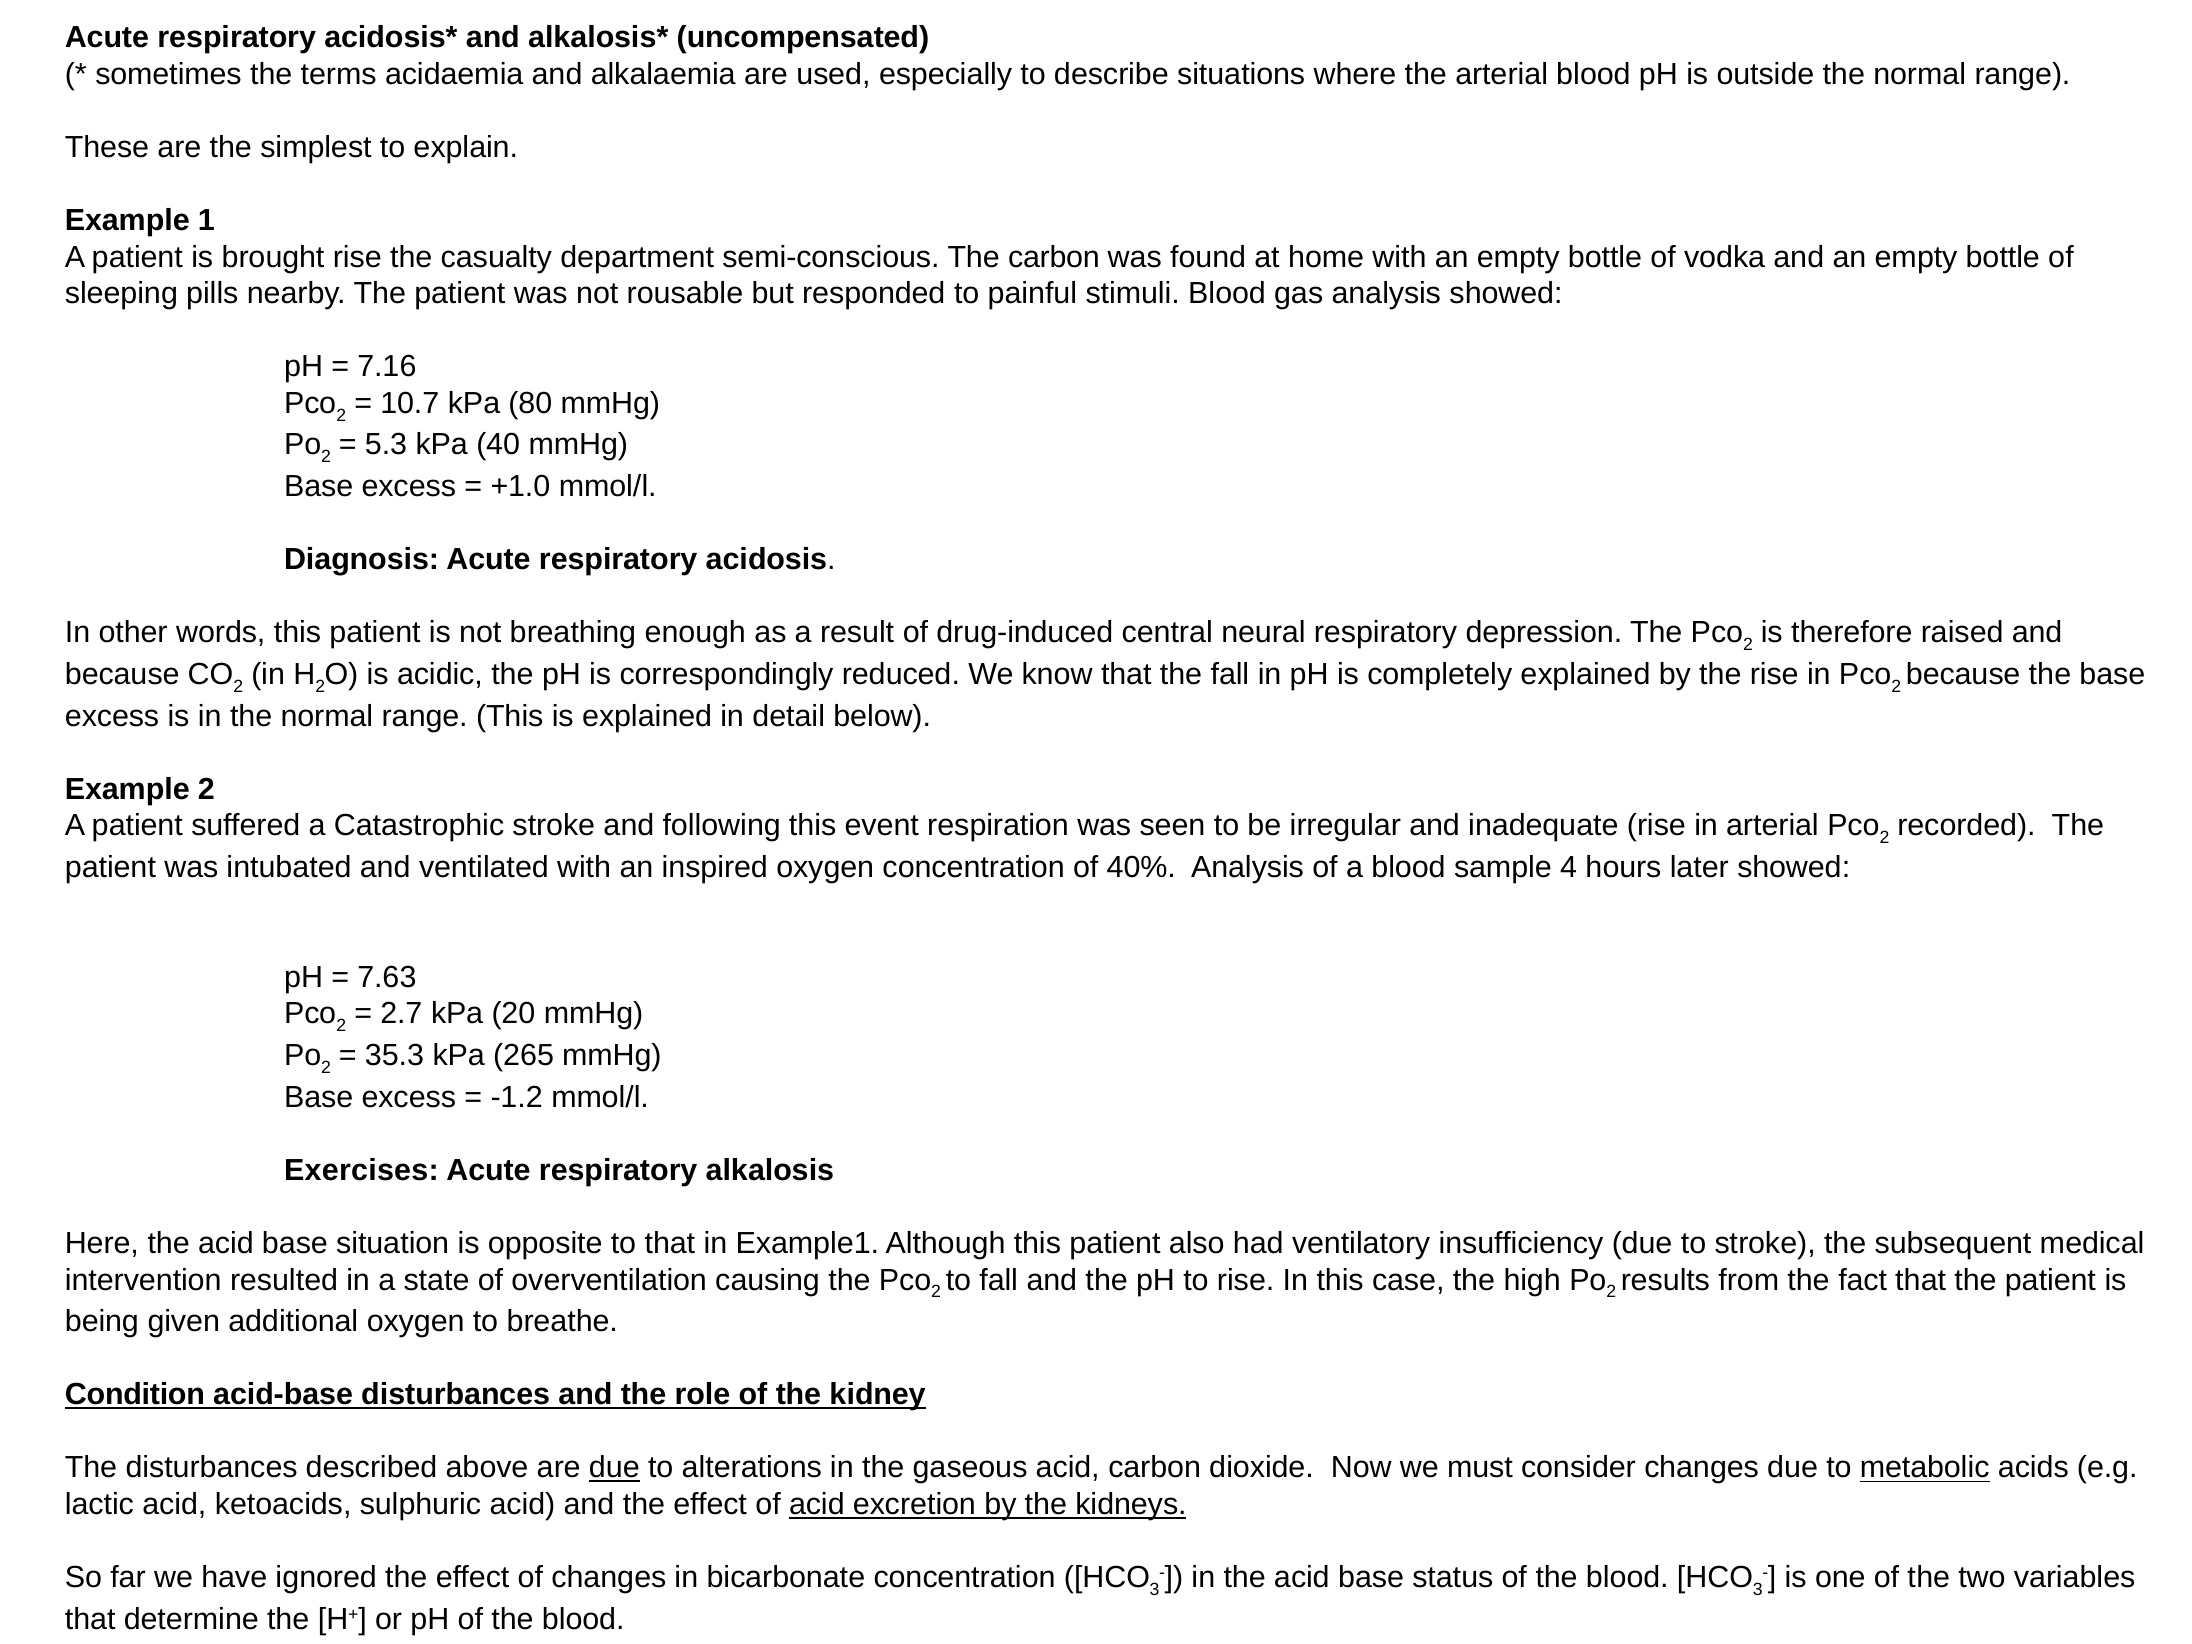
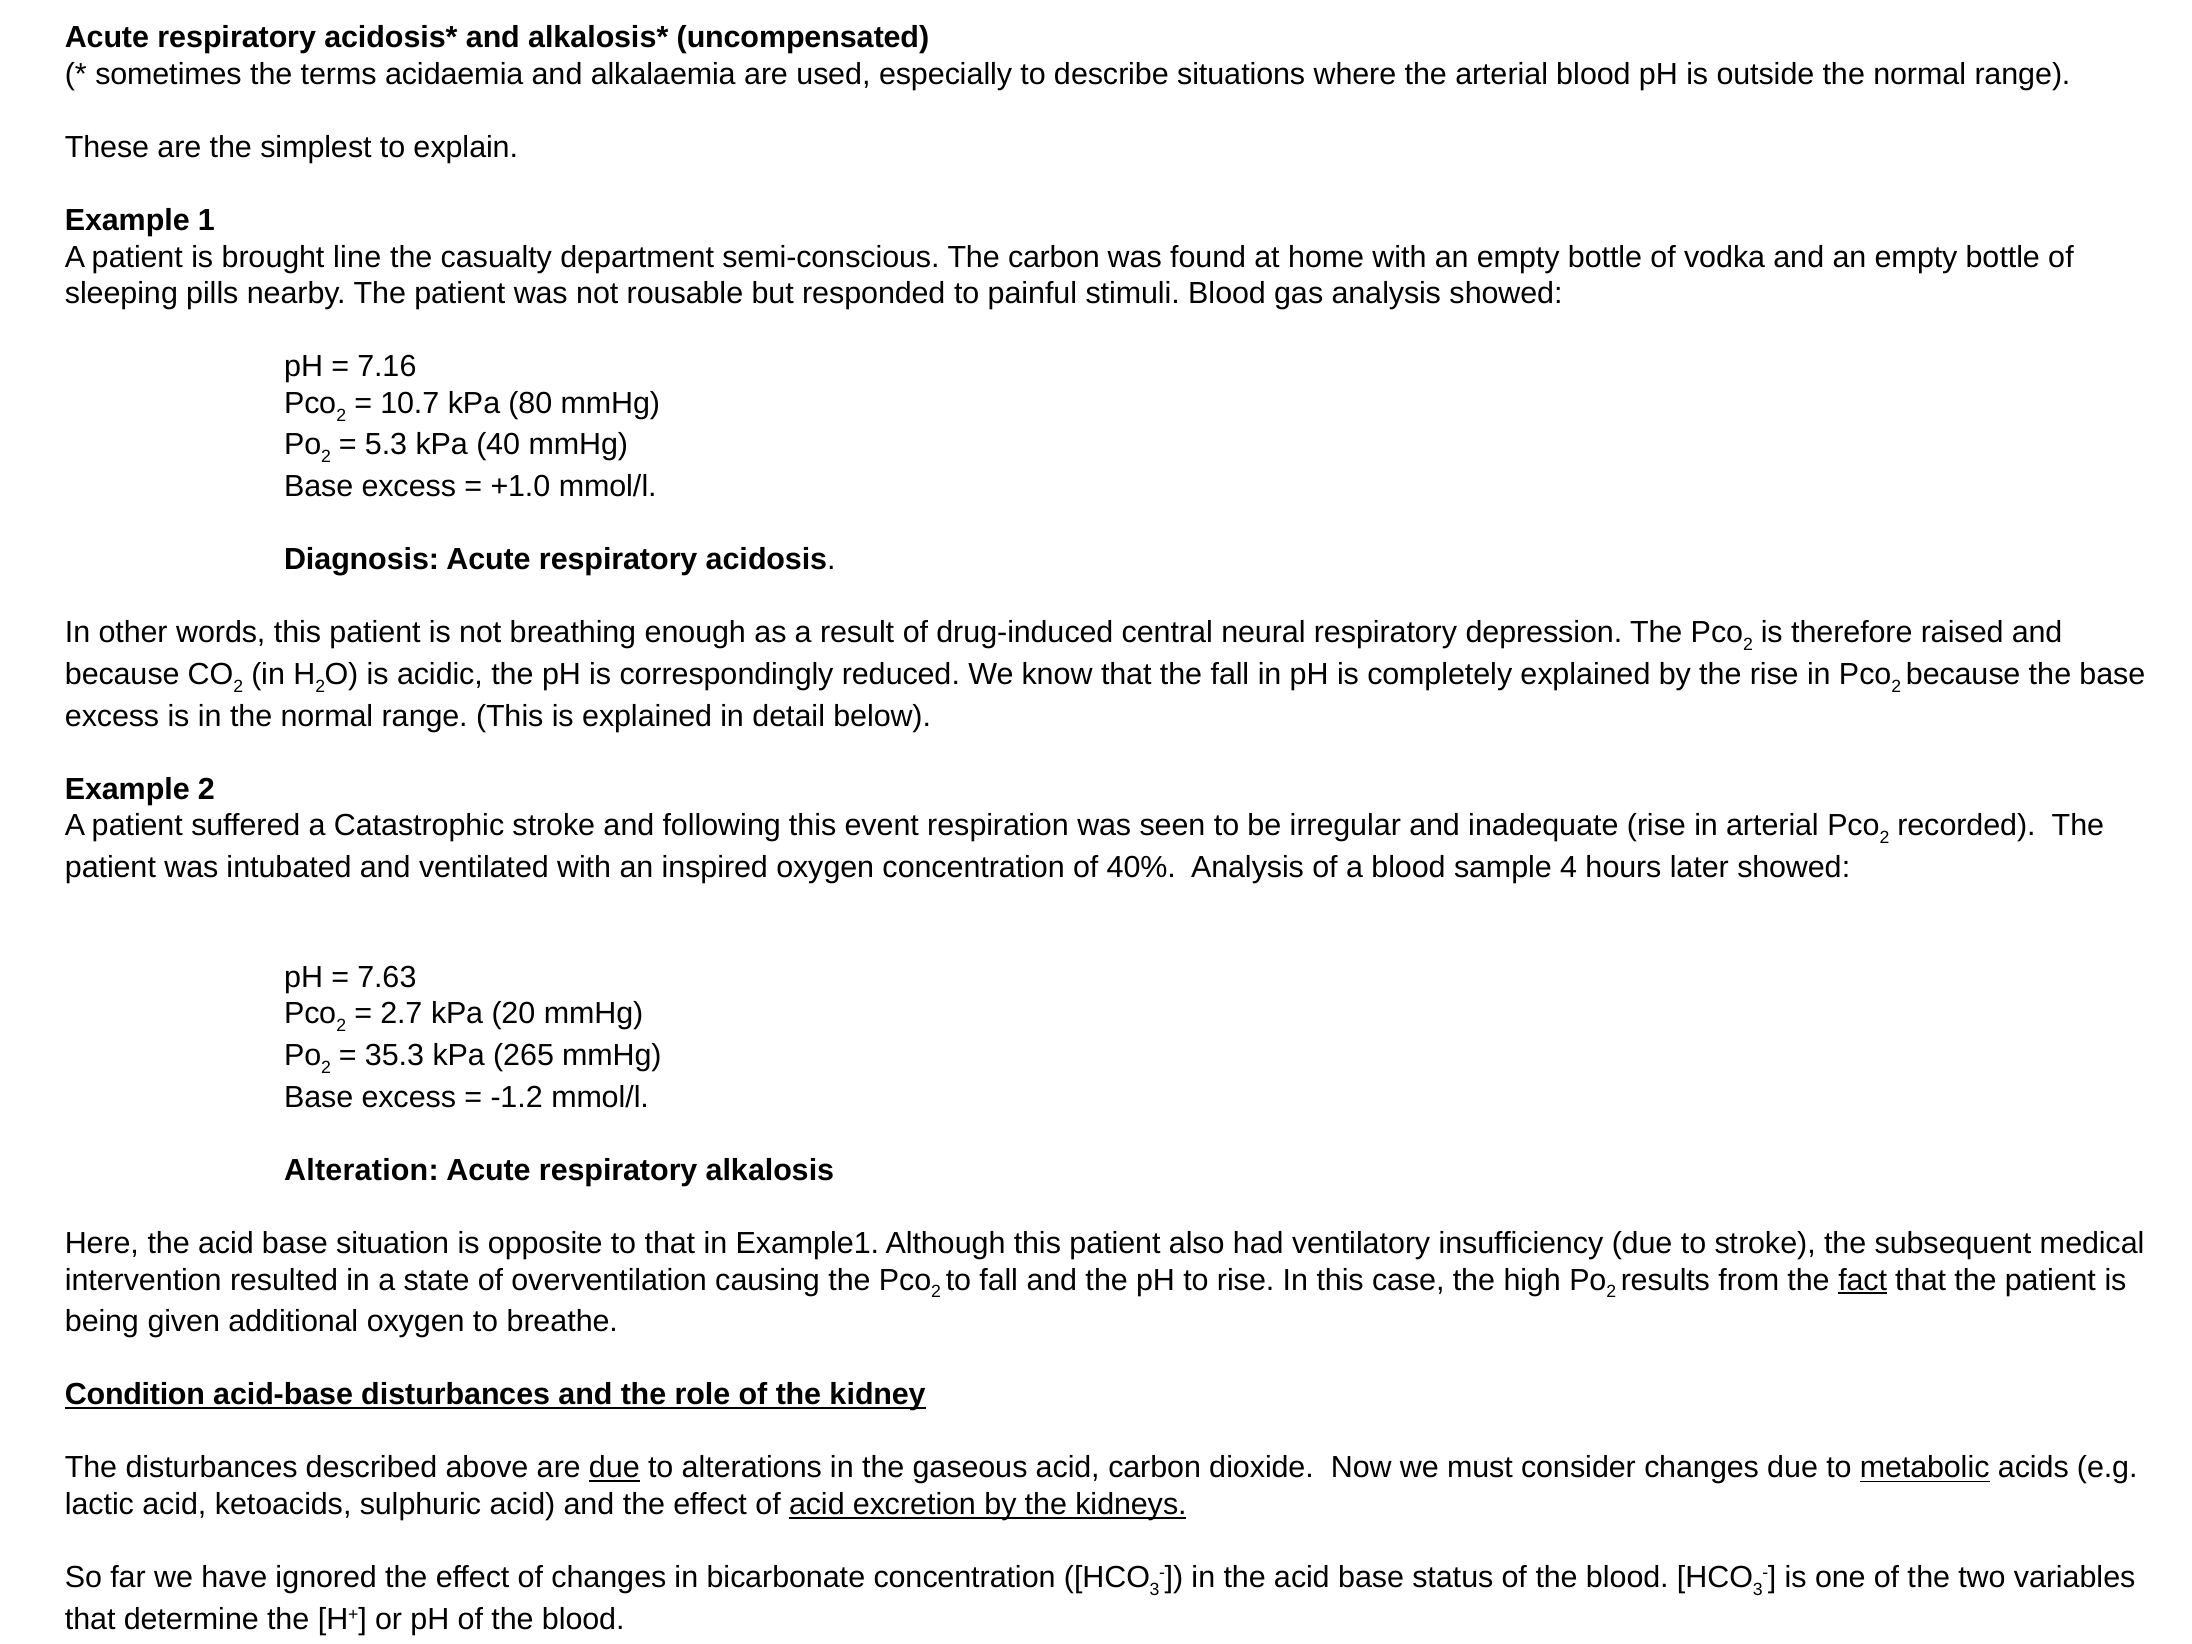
brought rise: rise -> line
Exercises: Exercises -> Alteration
fact underline: none -> present
